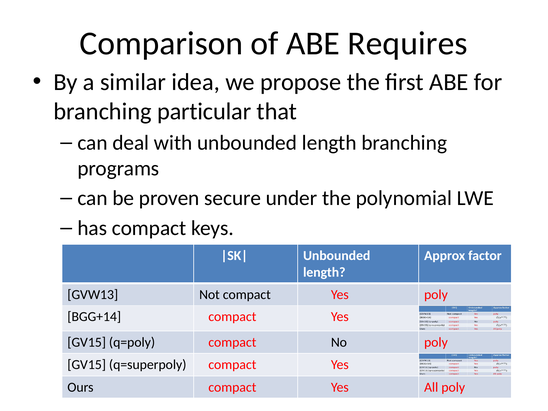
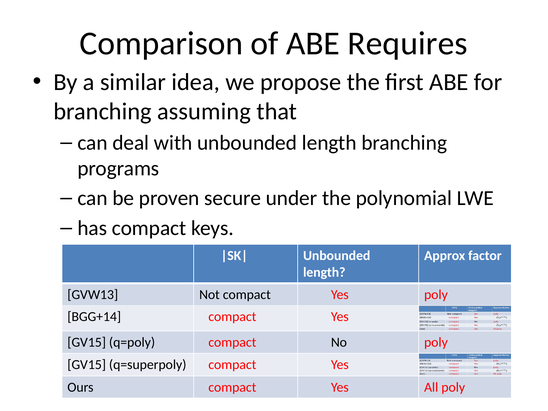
particular: particular -> assuming
